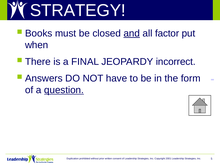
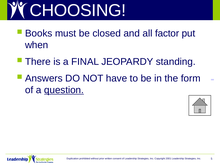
STRATEGY: STRATEGY -> CHOOSING
and underline: present -> none
incorrect: incorrect -> standing
